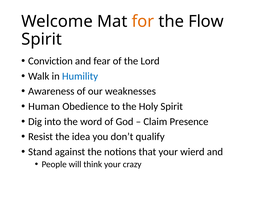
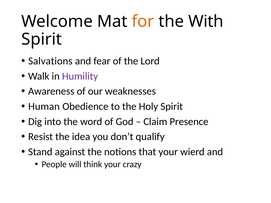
Flow: Flow -> With
Conviction: Conviction -> Salvations
Humility colour: blue -> purple
